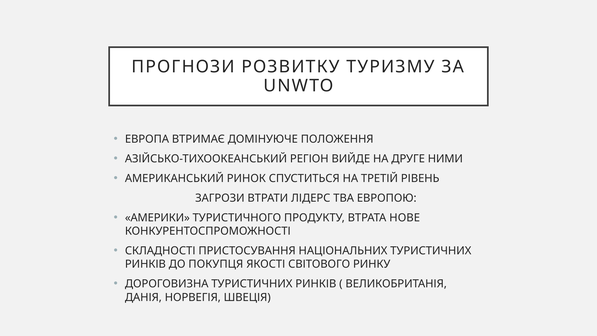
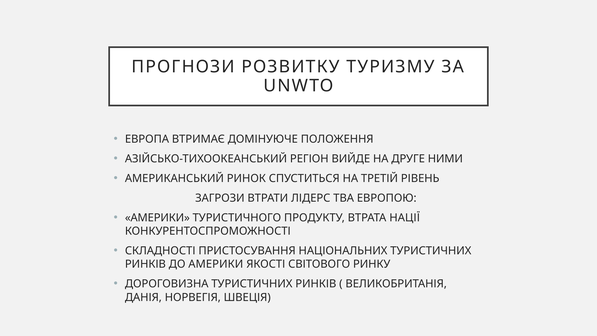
НОВЕ: НОВЕ -> НАЦІЇ
ДО ПОКУПЦЯ: ПОКУПЦЯ -> АМЕРИКИ
